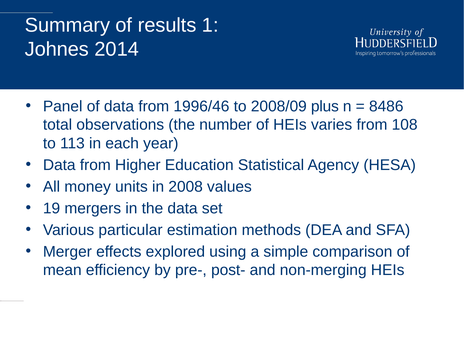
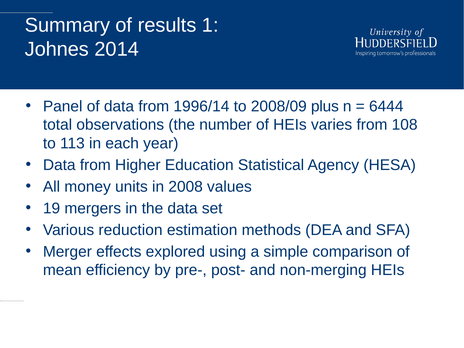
1996/46: 1996/46 -> 1996/14
8486: 8486 -> 6444
particular: particular -> reduction
